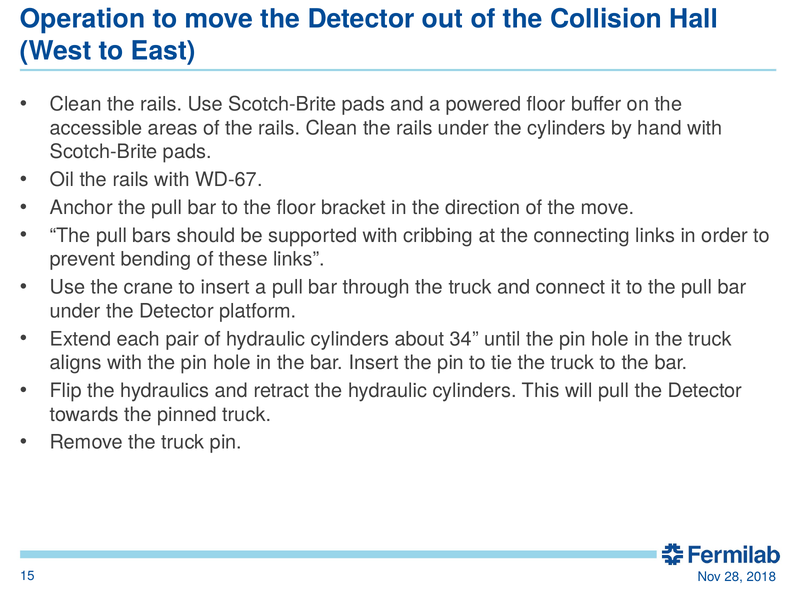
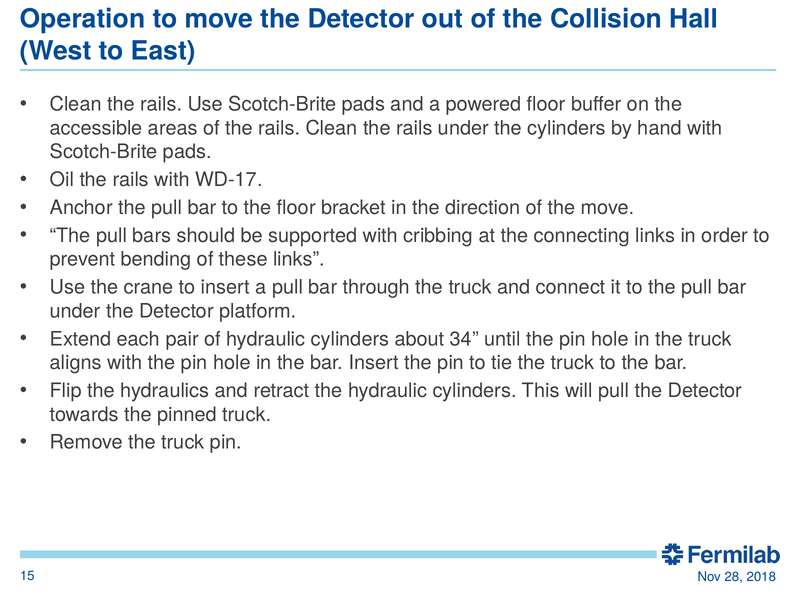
WD-67: WD-67 -> WD-17
